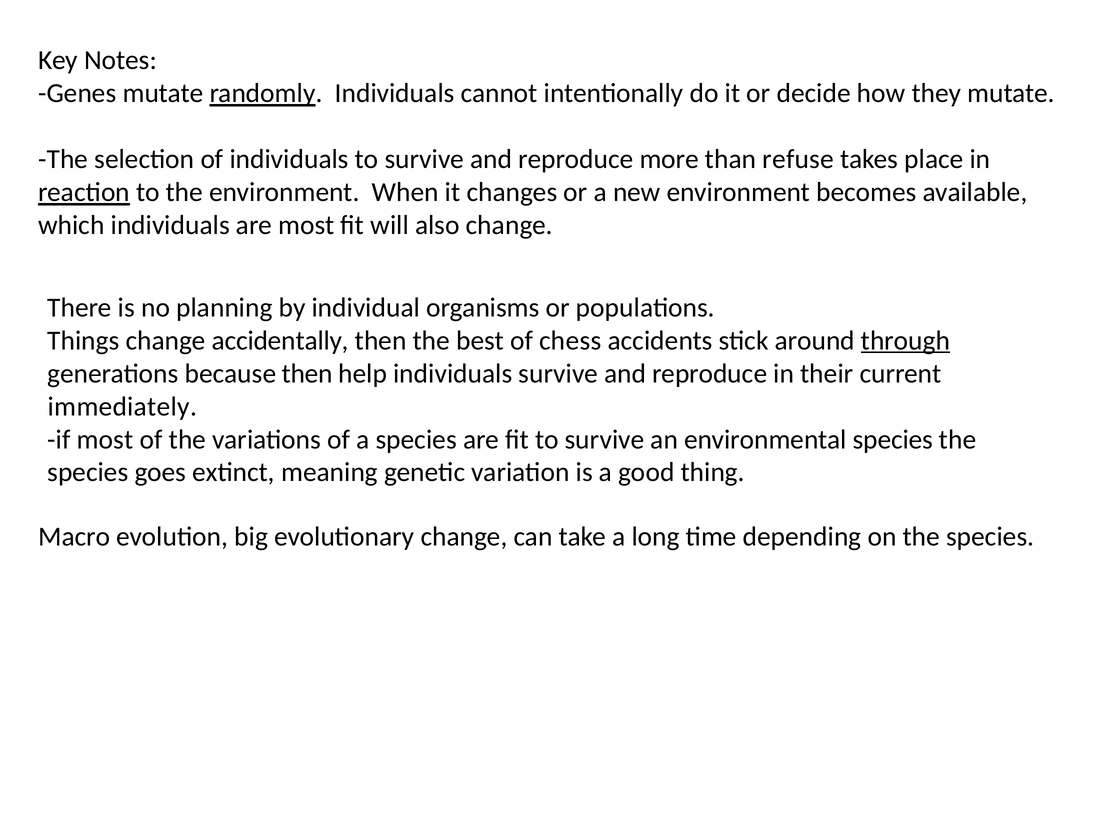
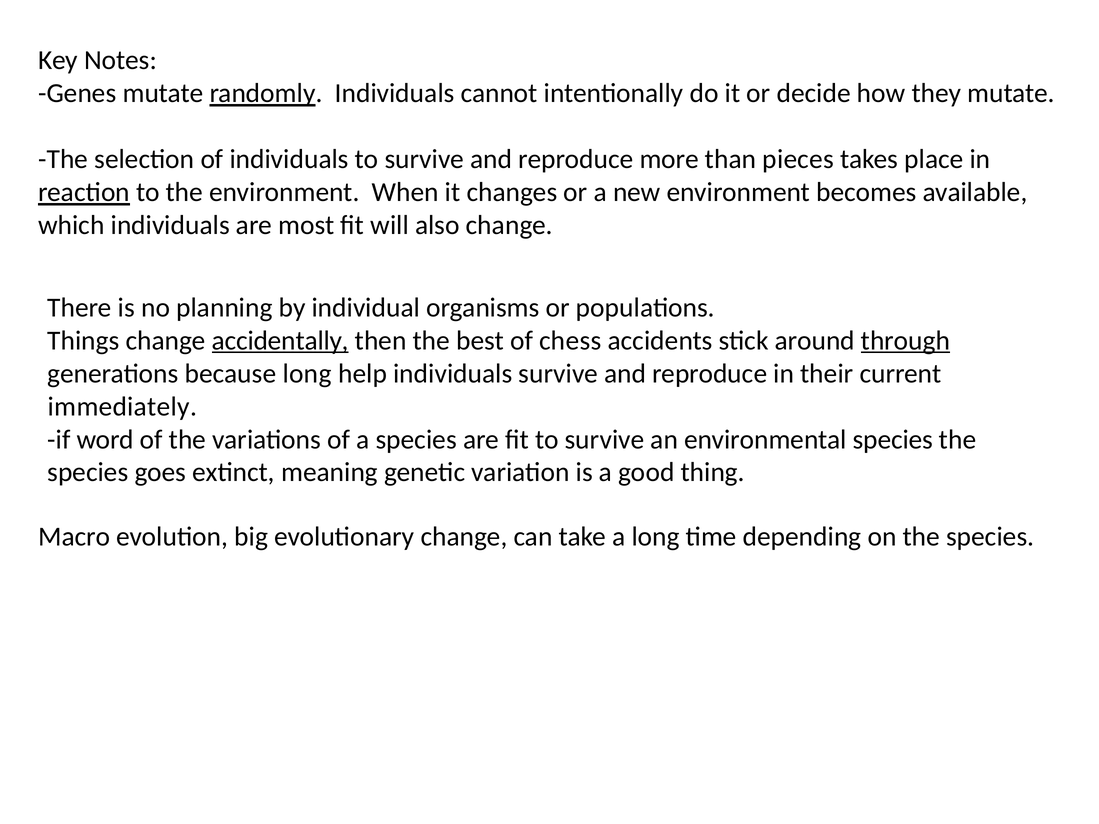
refuse: refuse -> pieces
accidentally underline: none -> present
because then: then -> long
if most: most -> word
